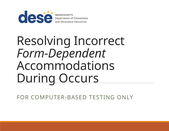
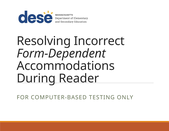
Occurs: Occurs -> Reader
